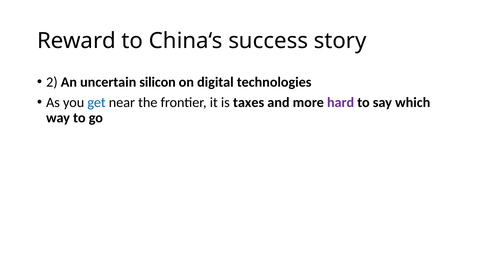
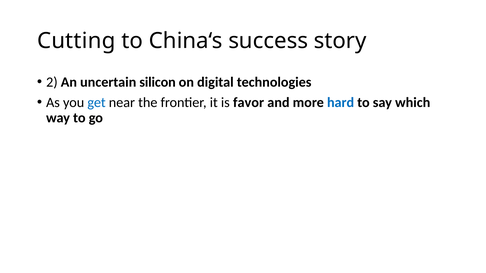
Reward: Reward -> Cutting
taxes: taxes -> favor
hard colour: purple -> blue
